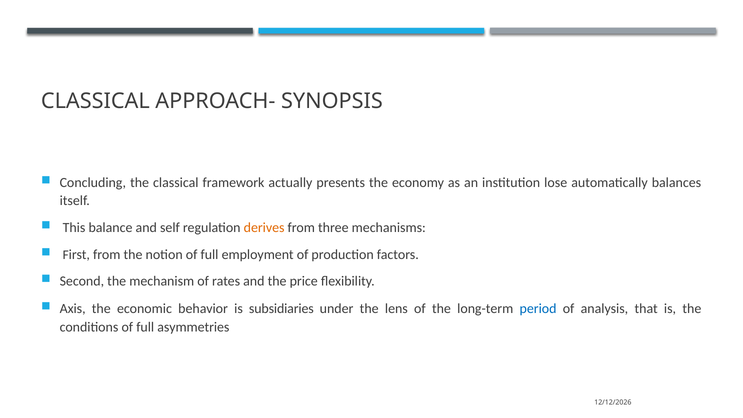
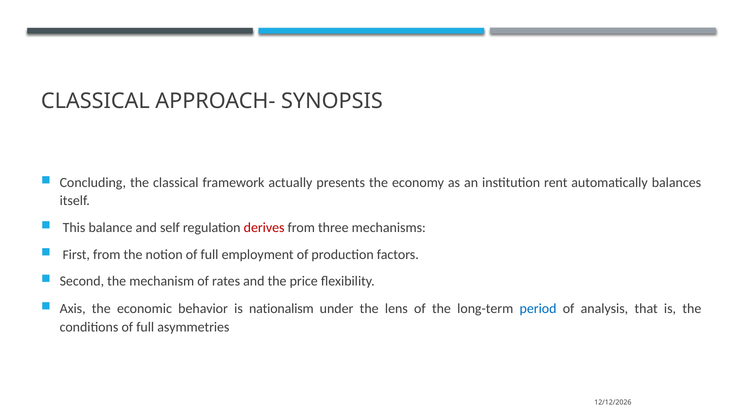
lose: lose -> rent
derives colour: orange -> red
subsidiaries: subsidiaries -> nationalism
